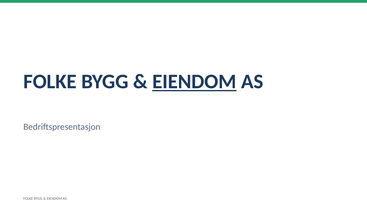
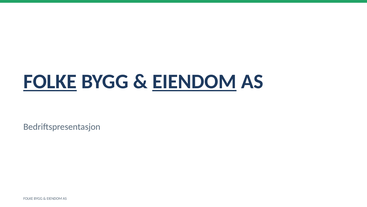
FOLKE at (50, 81) underline: none -> present
